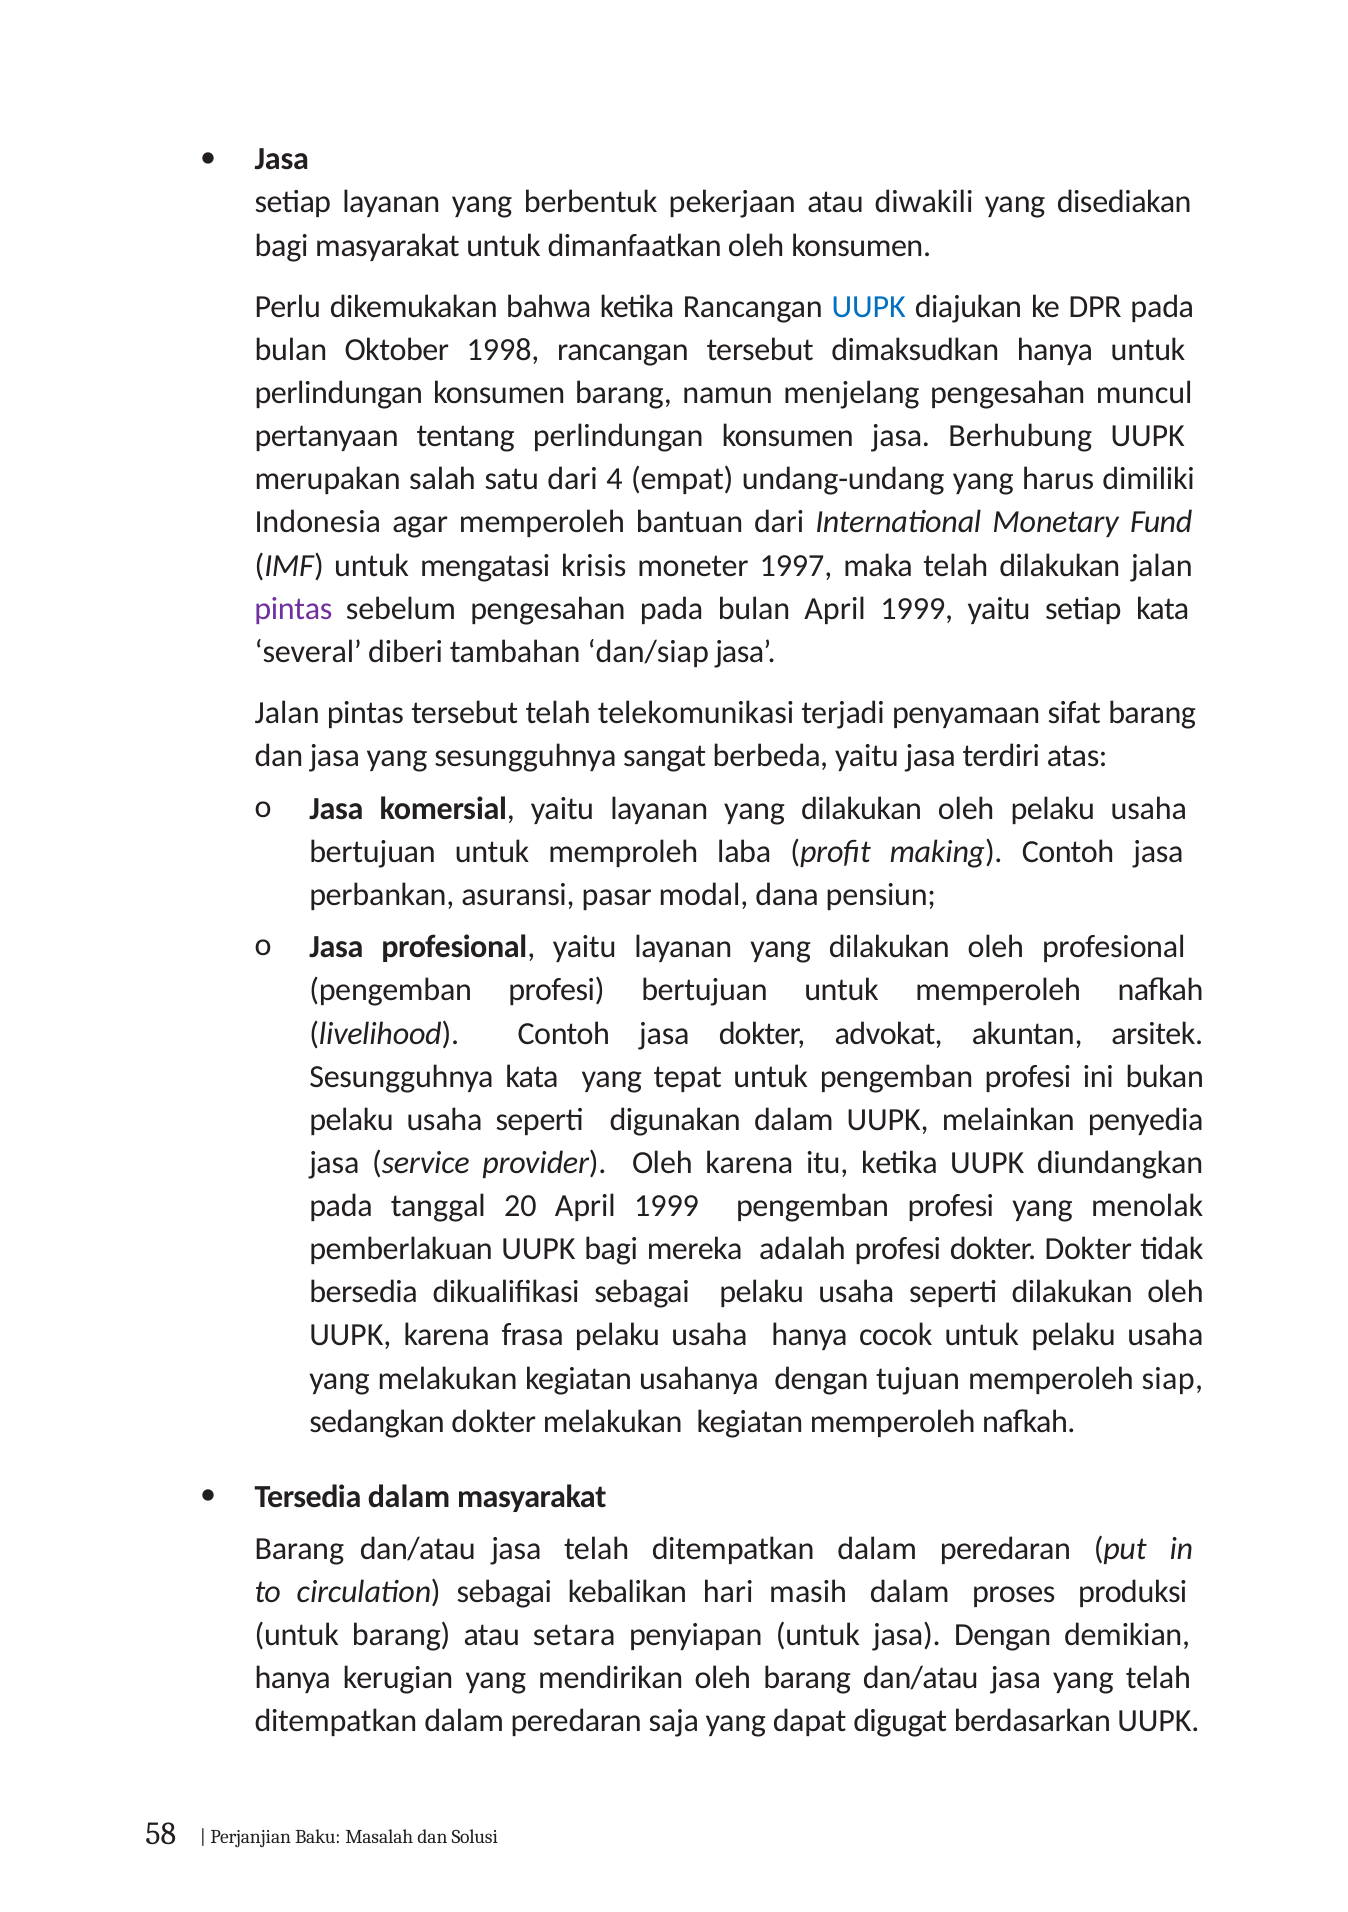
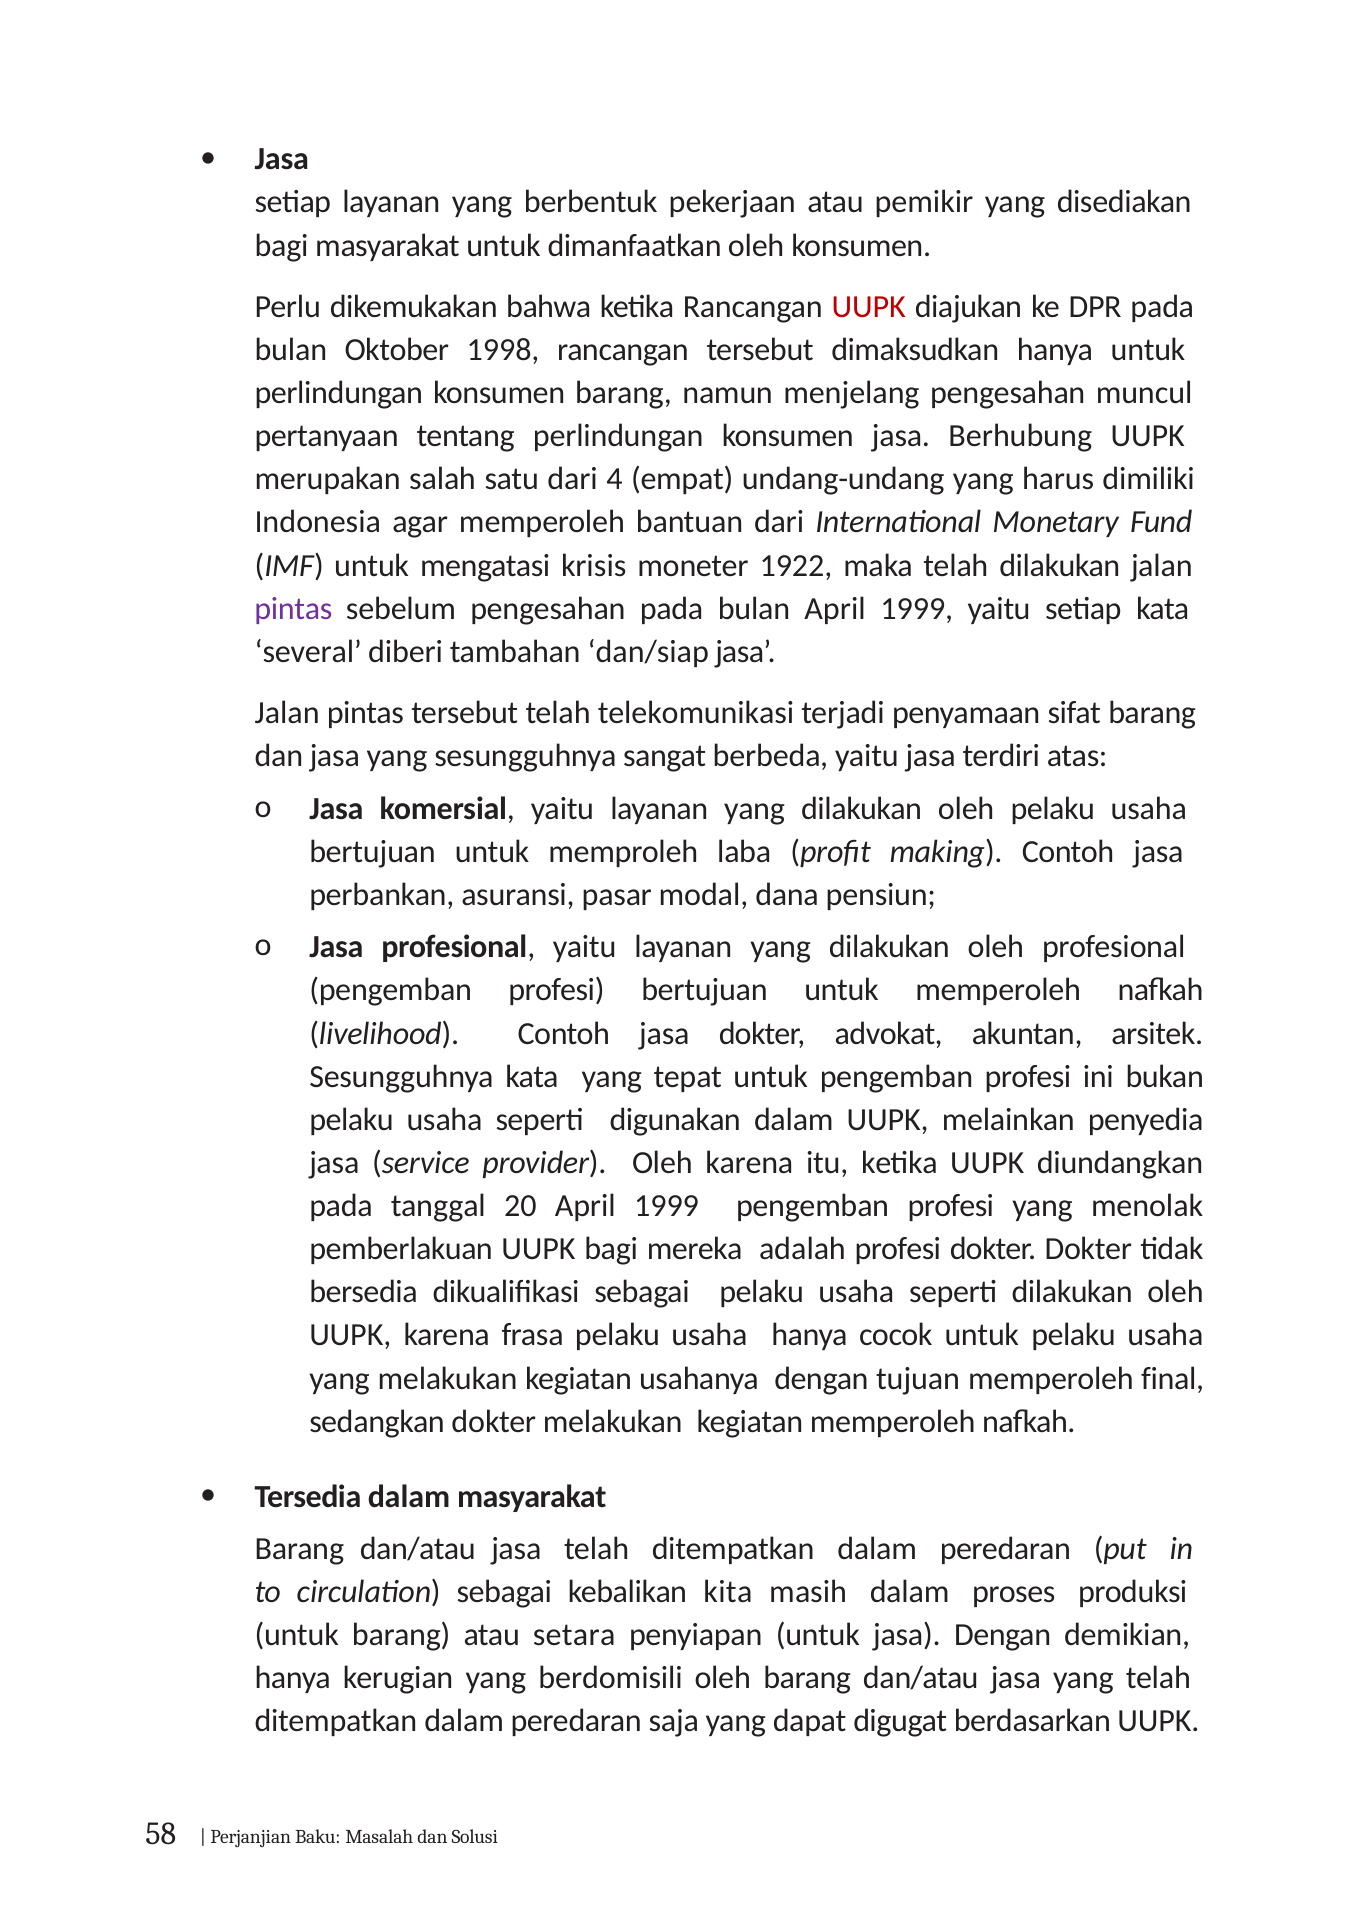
diwakili: diwakili -> pemikir
UUPK at (869, 307) colour: blue -> red
1997: 1997 -> 1922
siap: siap -> final
hari: hari -> kita
mendirikan: mendirikan -> berdomisili
